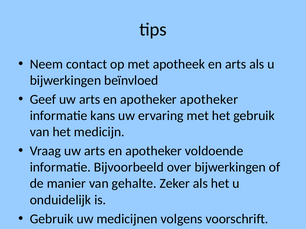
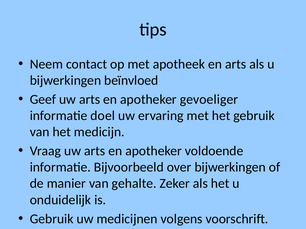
apotheker apotheker: apotheker -> gevoeliger
kans: kans -> doel
